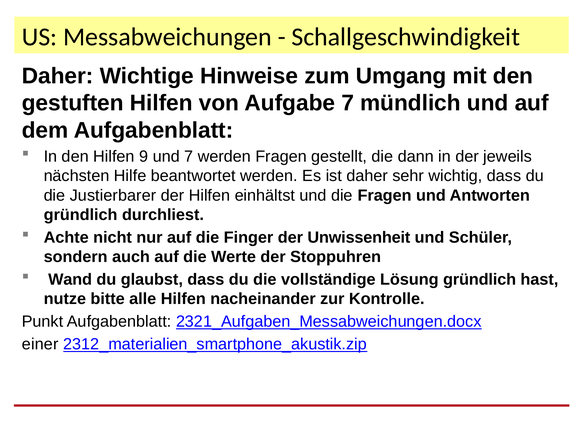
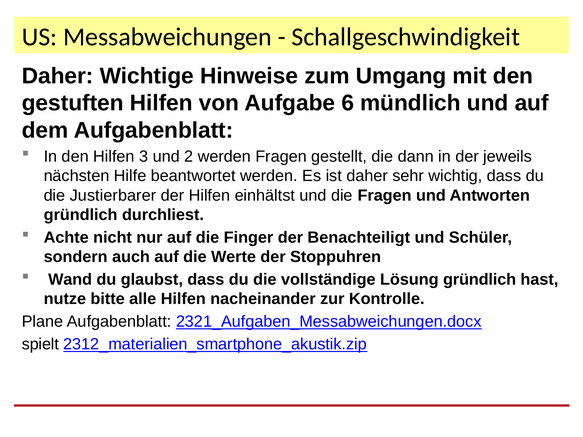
Aufgabe 7: 7 -> 6
9: 9 -> 3
und 7: 7 -> 2
Unwissenheit: Unwissenheit -> Benachteiligt
Punkt: Punkt -> Plane
einer: einer -> spielt
